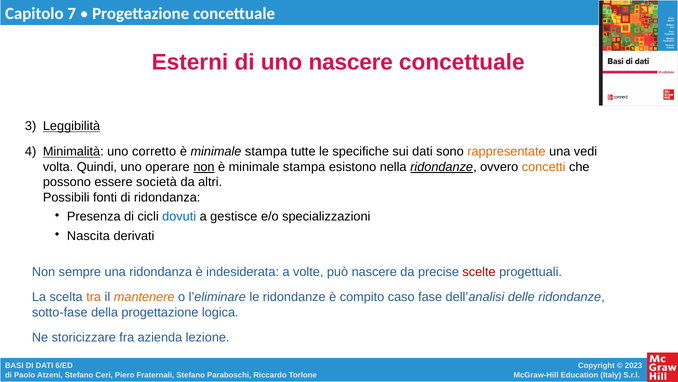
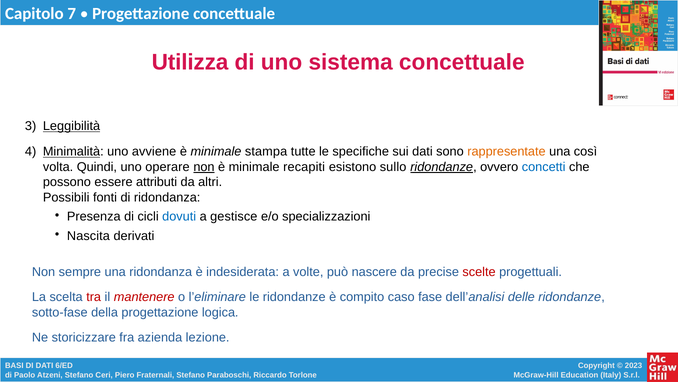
Esterni: Esterni -> Utilizza
uno nascere: nascere -> sistema
corretto: corretto -> avviene
vedi: vedi -> così
non è minimale stampa: stampa -> recapiti
nella: nella -> sullo
concetti colour: orange -> blue
società: società -> attributi
tra colour: orange -> red
mantenere colour: orange -> red
